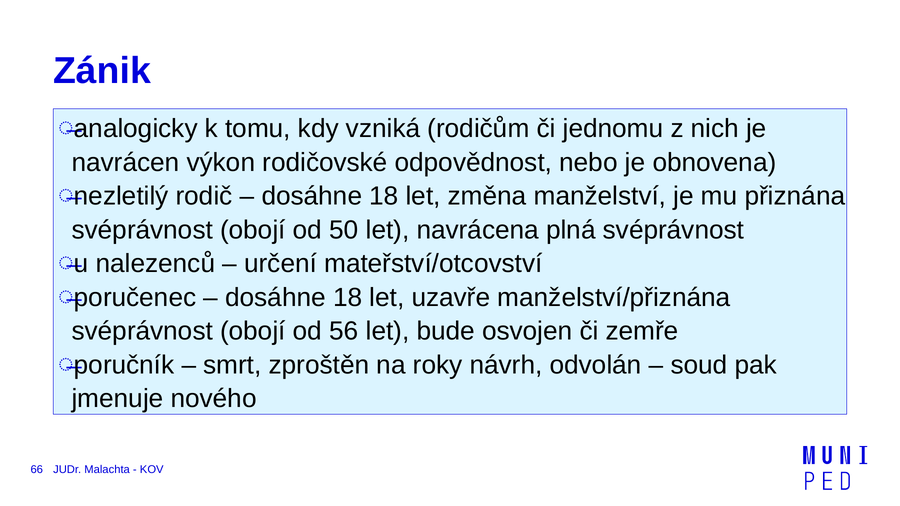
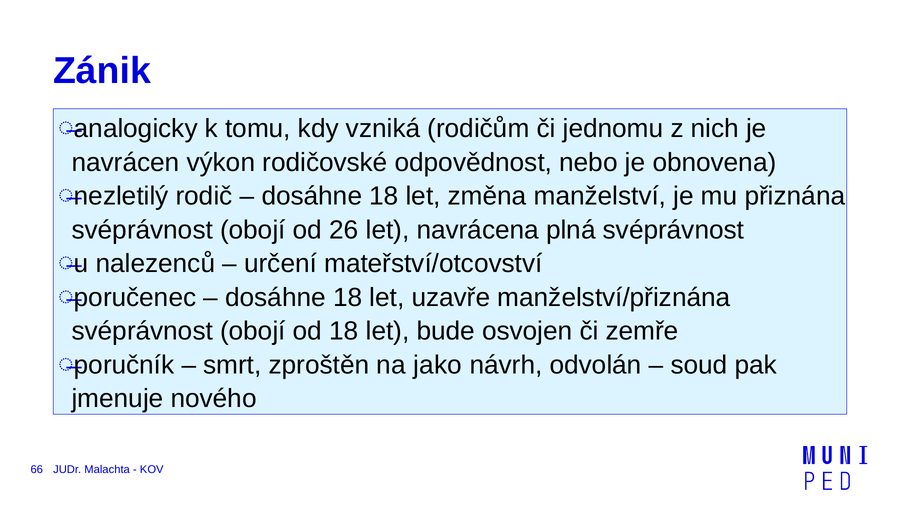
50: 50 -> 26
od 56: 56 -> 18
roky: roky -> jako
